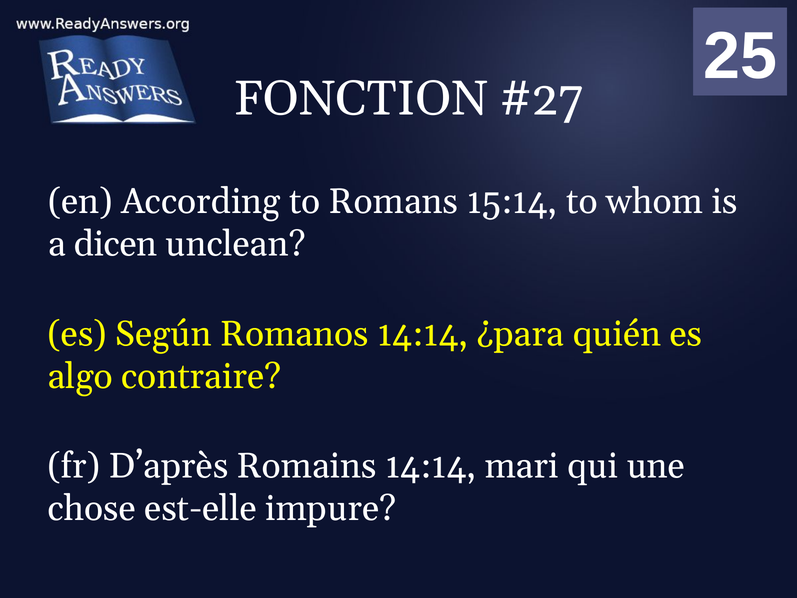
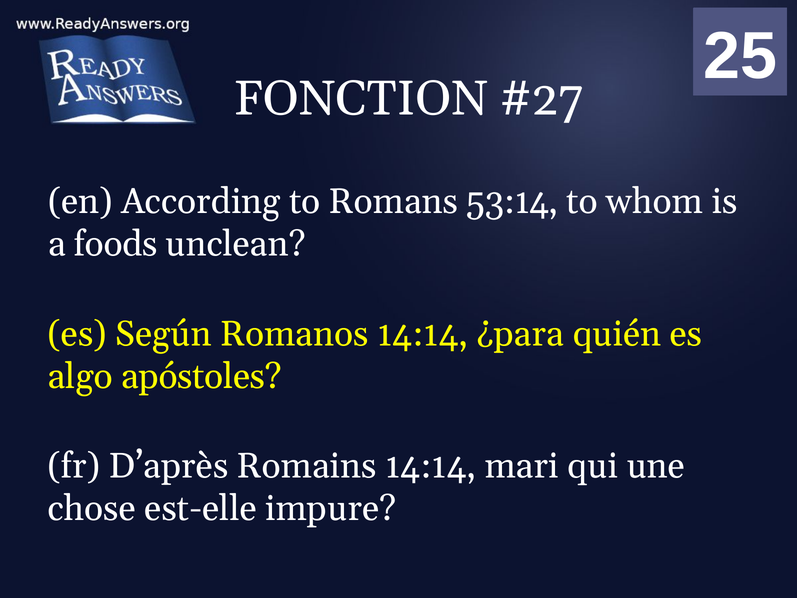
15:14: 15:14 -> 53:14
dicen: dicen -> foods
contraire: contraire -> apóstoles
